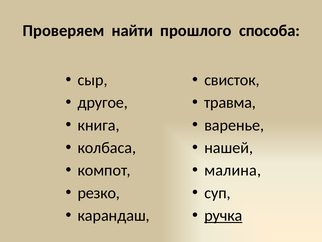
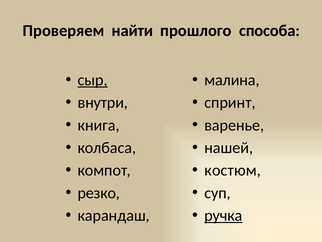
сыр underline: none -> present
свисток: свисток -> малина
другое: другое -> внутри
травма: травма -> спринт
малина: малина -> костюм
